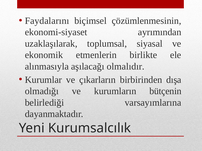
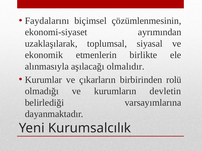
dışa: dışa -> rolü
bütçenin: bütçenin -> devletin
